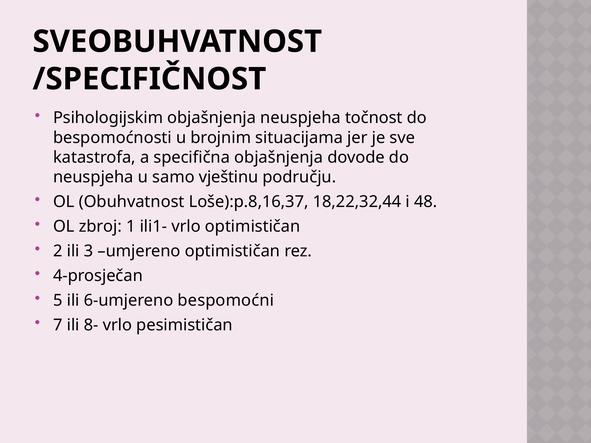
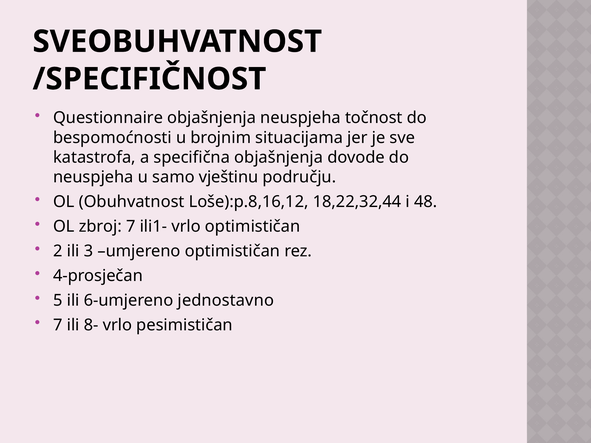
Psihologijskim: Psihologijskim -> Questionnaire
Loše):p.8,16,37: Loše):p.8,16,37 -> Loše):p.8,16,12
zbroj 1: 1 -> 7
bespomoćni: bespomoćni -> jednostavno
